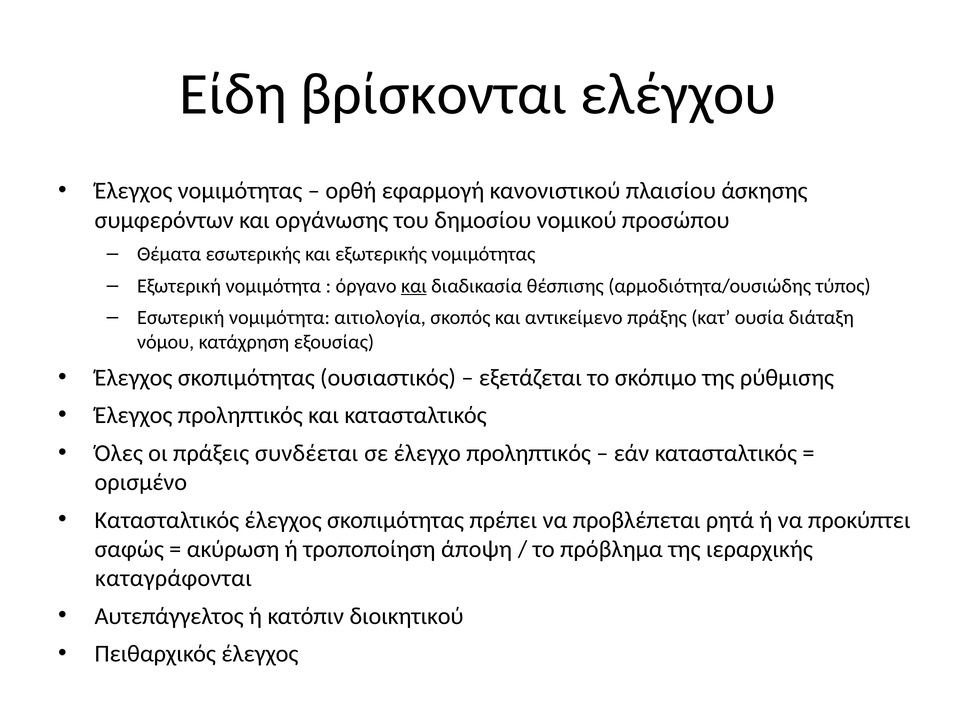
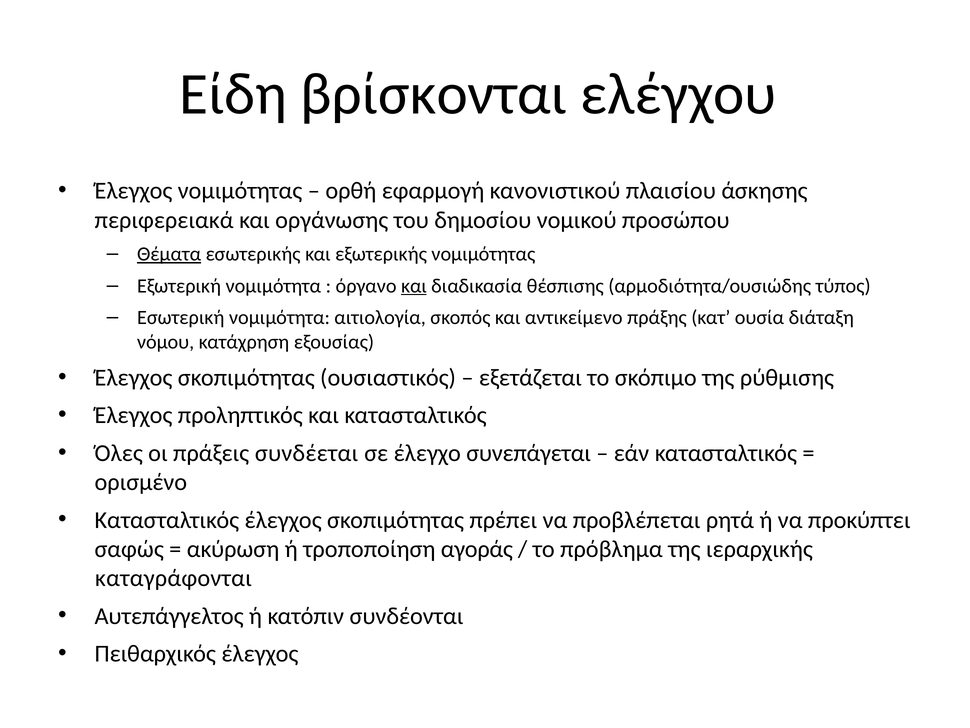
συμφερόντων: συμφερόντων -> περιφερειακά
Θέματα underline: none -> present
έλεγχο προληπτικός: προληπτικός -> συνεπάγεται
άποψη: άποψη -> αγοράς
διοικητικού: διοικητικού -> συνδέονται
